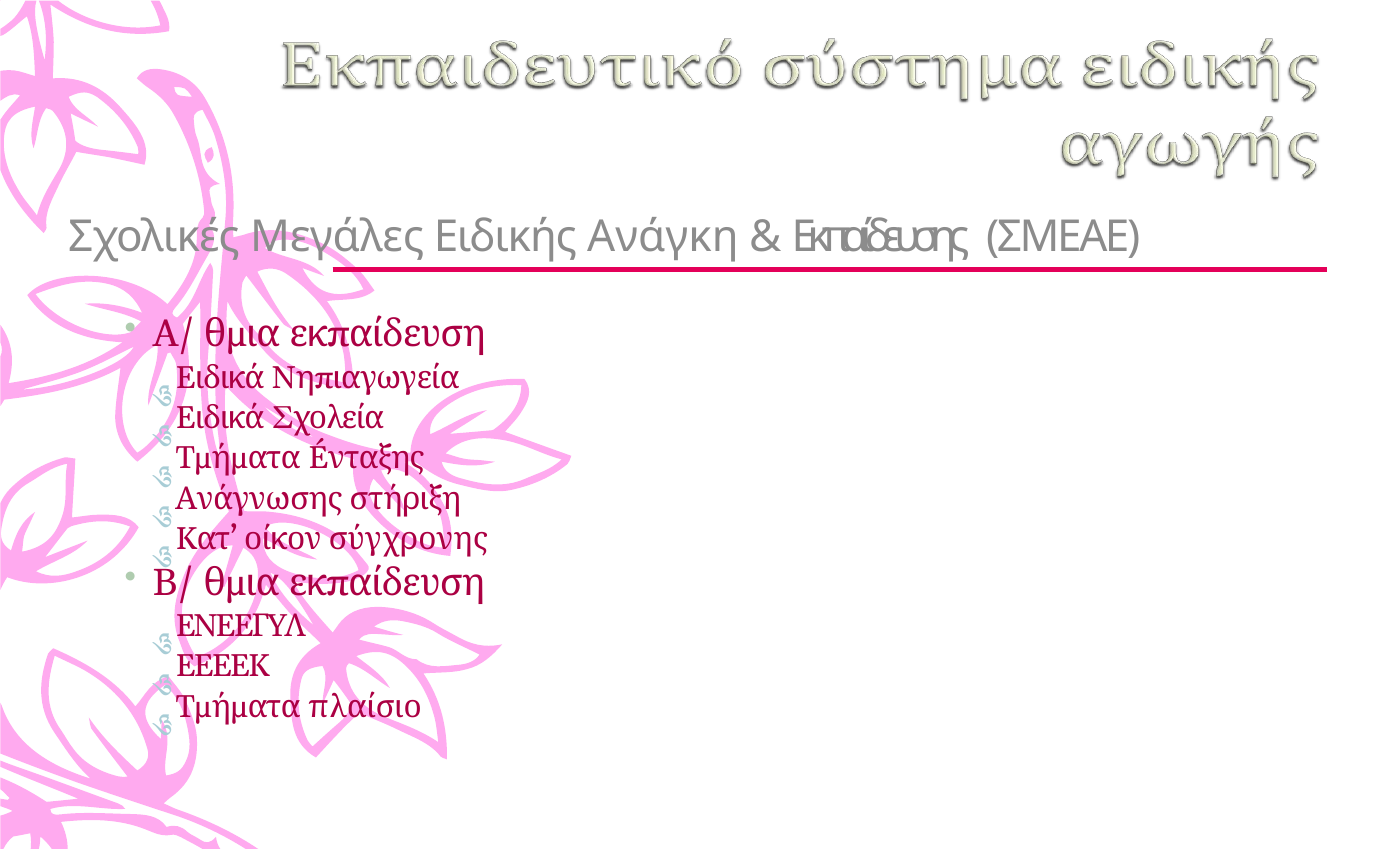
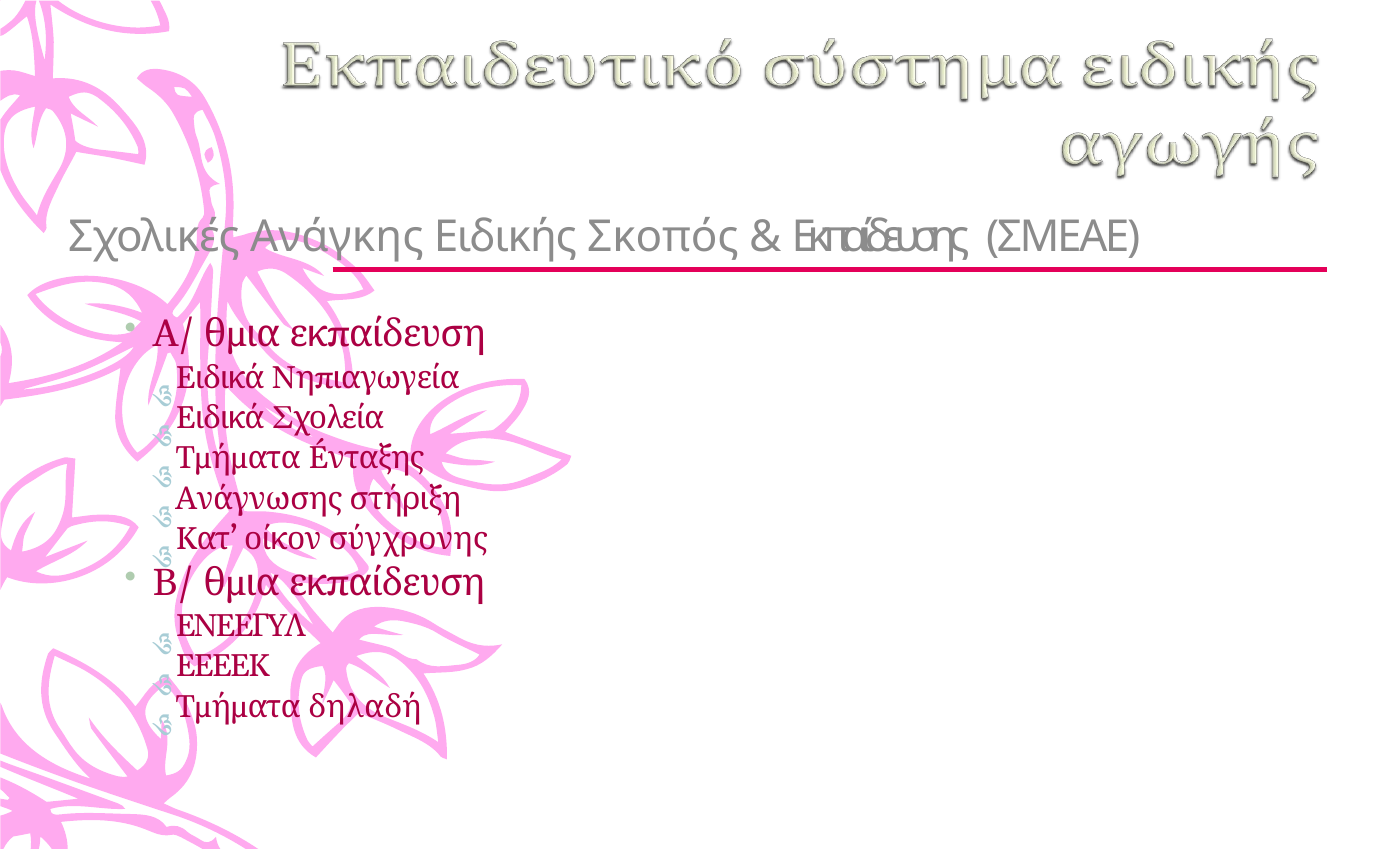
Μεγάλες: Μεγάλες -> Ανάγκης
Ανάγκη: Ανάγκη -> Σκοπός
πλαίσιο: πλαίσιο -> δηλαδή
